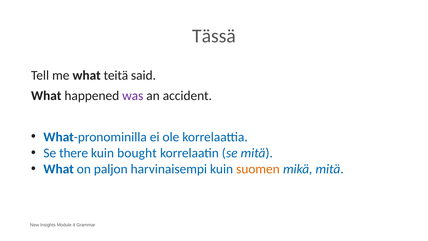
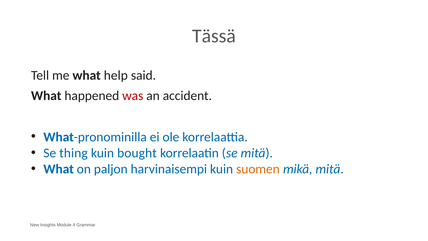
teitä: teitä -> help
was colour: purple -> red
there: there -> thing
